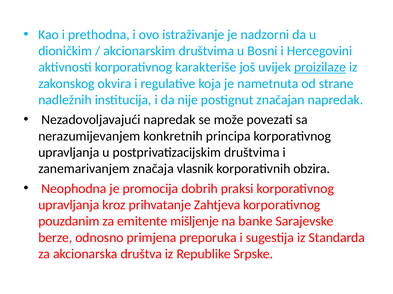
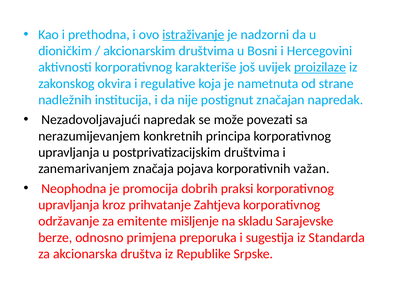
istraživanje underline: none -> present
vlasnik: vlasnik -> pojava
obzira: obzira -> važan
pouzdanim: pouzdanim -> održavanje
banke: banke -> skladu
